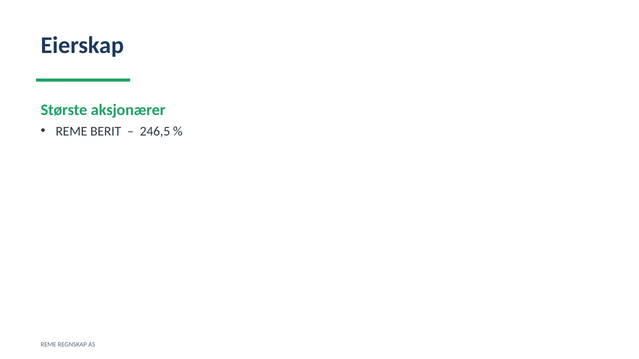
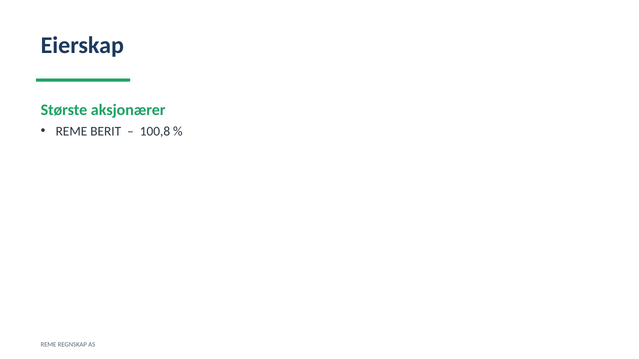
246,5: 246,5 -> 100,8
